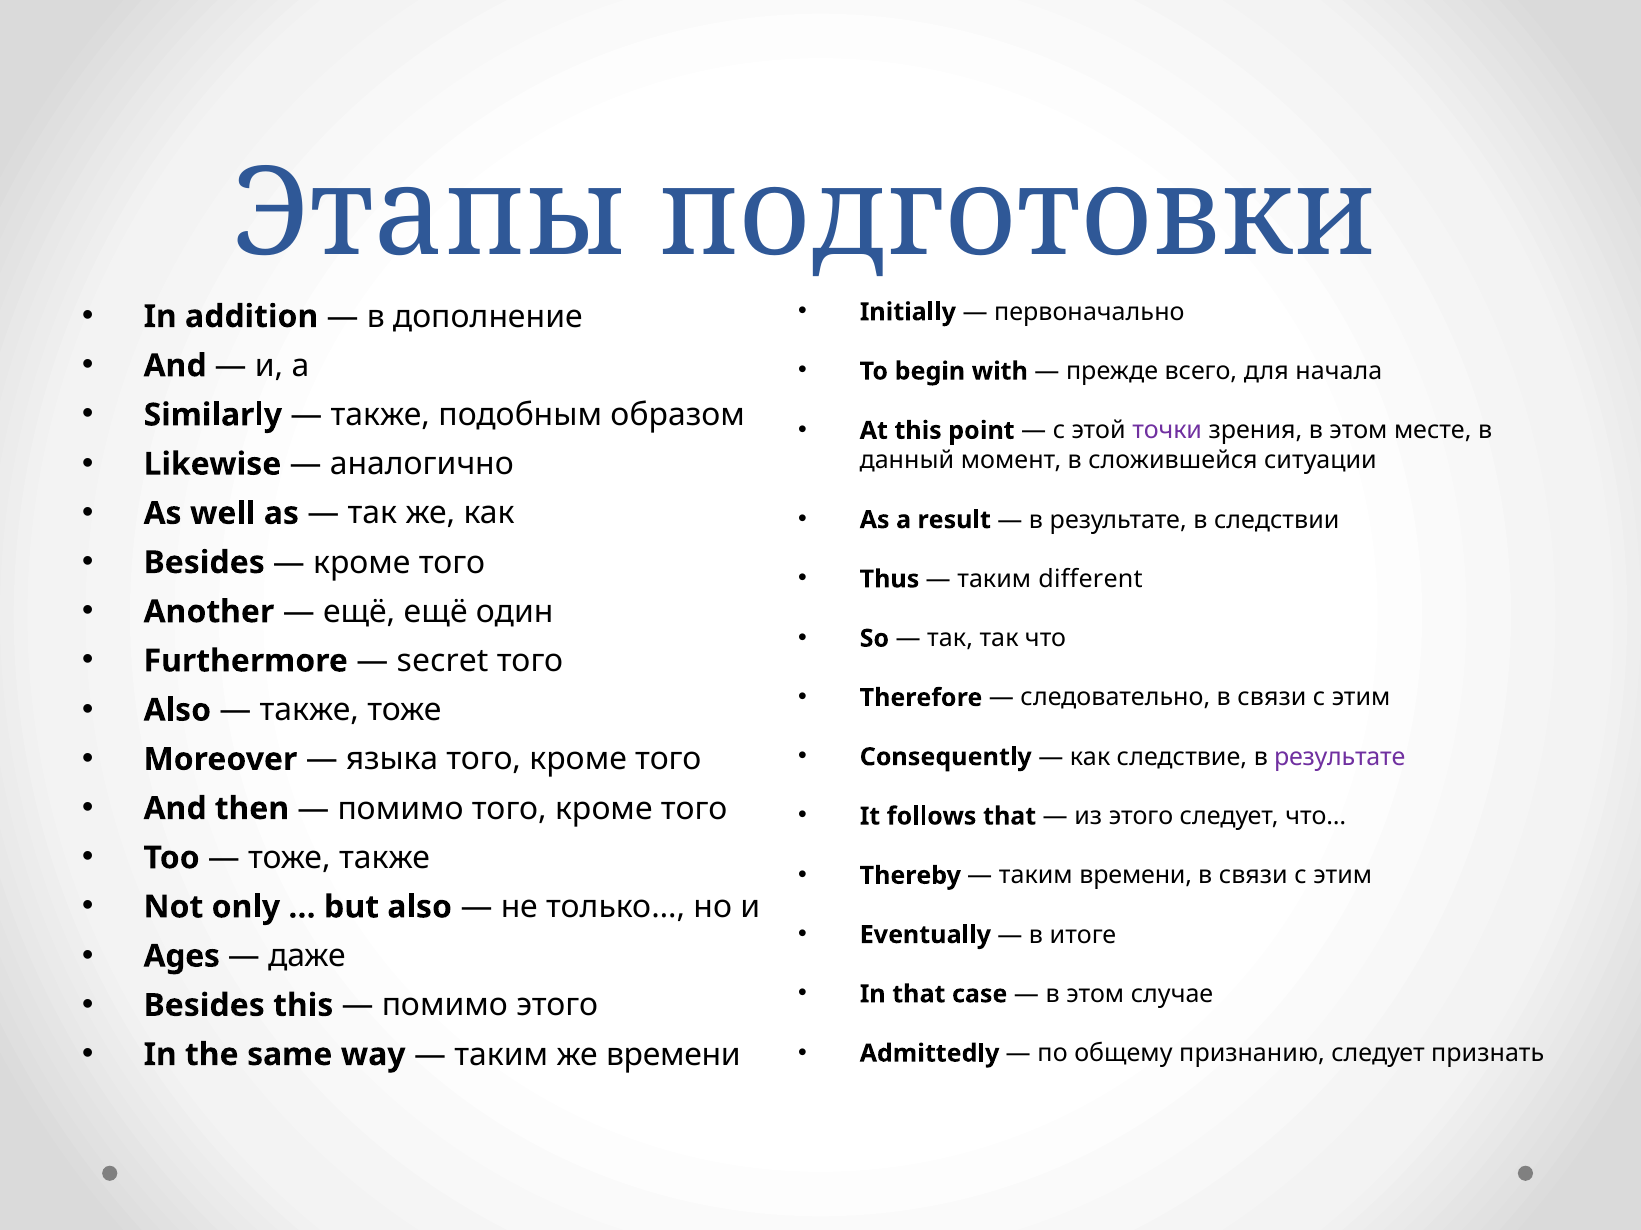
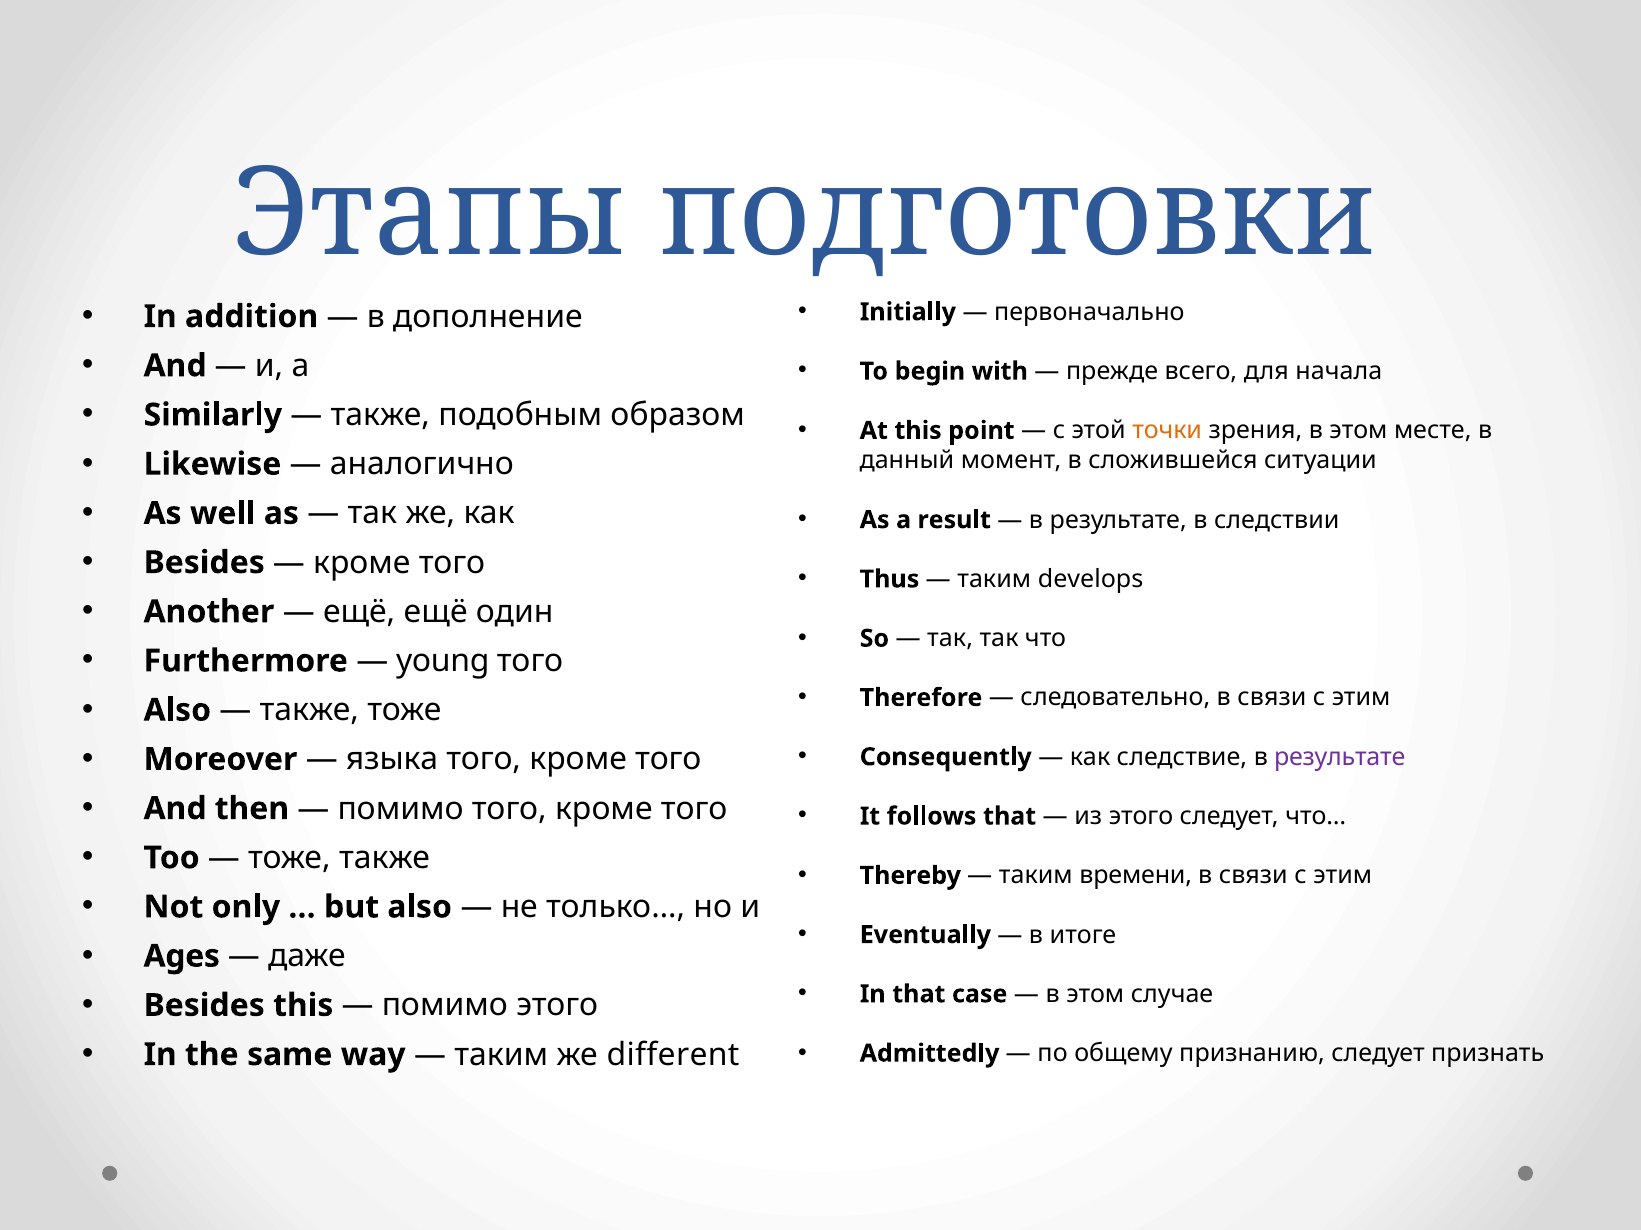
точки colour: purple -> orange
different: different -> develops
secret: secret -> young
же времени: времени -> different
